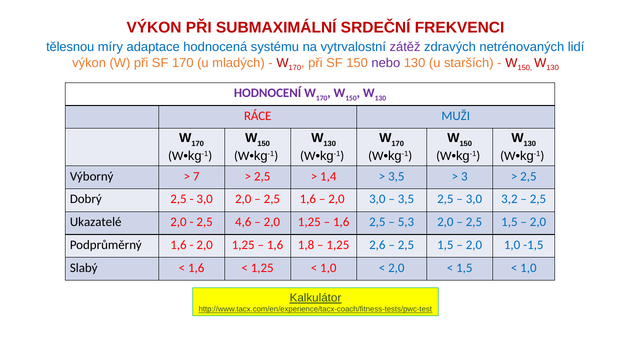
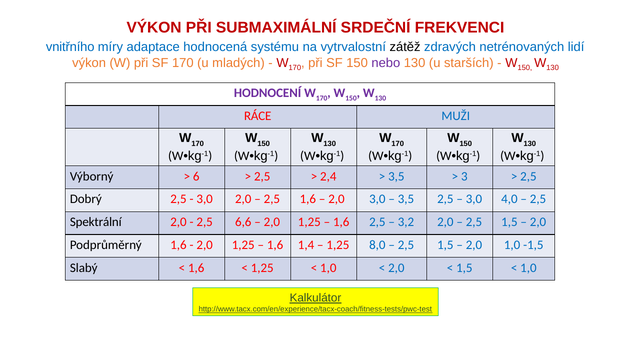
tělesnou: tělesnou -> vnitřního
zátěž colour: purple -> black
7: 7 -> 6
1,4: 1,4 -> 2,4
3,2: 3,2 -> 4,0
Ukazatelé: Ukazatelé -> Spektrální
4,6: 4,6 -> 6,6
5,3: 5,3 -> 3,2
1,8: 1,8 -> 1,4
2,6: 2,6 -> 8,0
